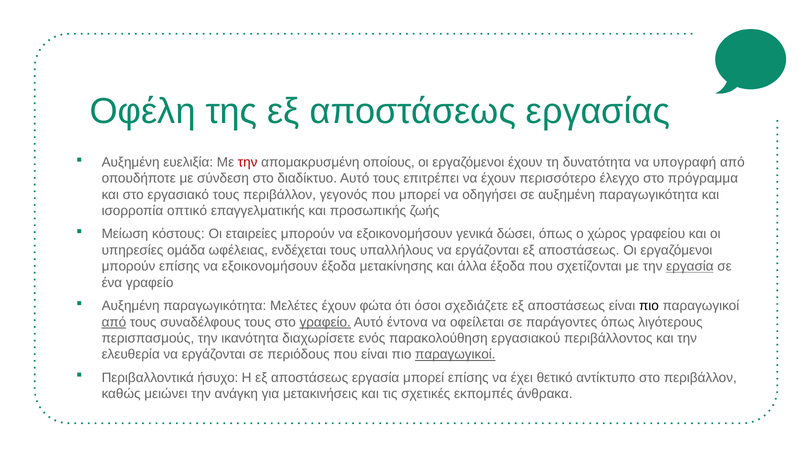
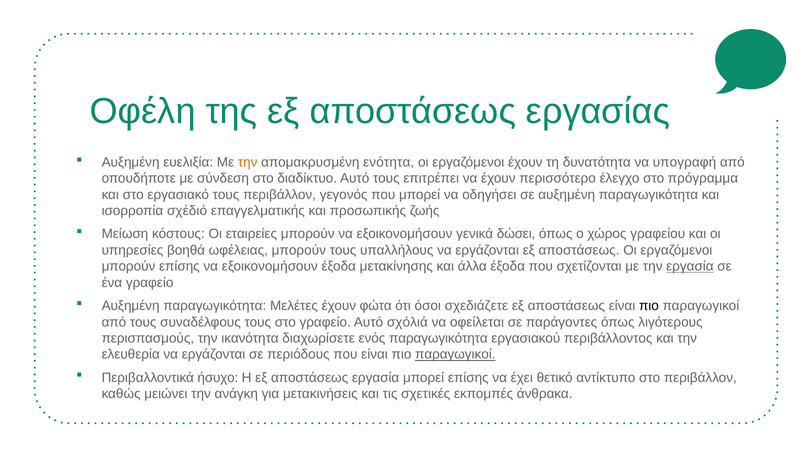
την at (248, 162) colour: red -> orange
οποίους: οποίους -> ενότητα
οπτικό: οπτικό -> σχέδιό
ομάδα: ομάδα -> βοηθά
ωφέλειας ενδέχεται: ενδέχεται -> μπορούν
από at (114, 322) underline: present -> none
γραφείο at (325, 322) underline: present -> none
έντονα: έντονα -> σχόλιά
ενός παρακολούθηση: παρακολούθηση -> παραγωγικότητα
